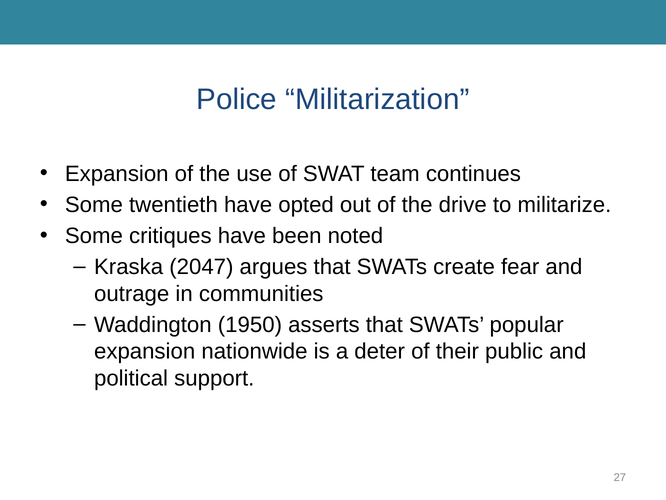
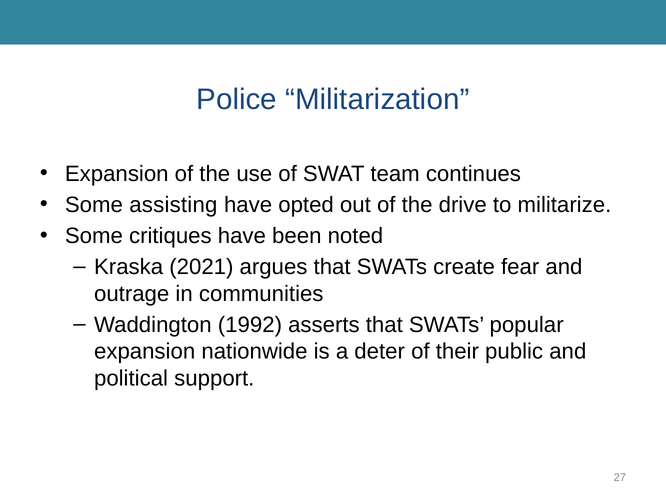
twentieth: twentieth -> assisting
2047: 2047 -> 2021
1950: 1950 -> 1992
